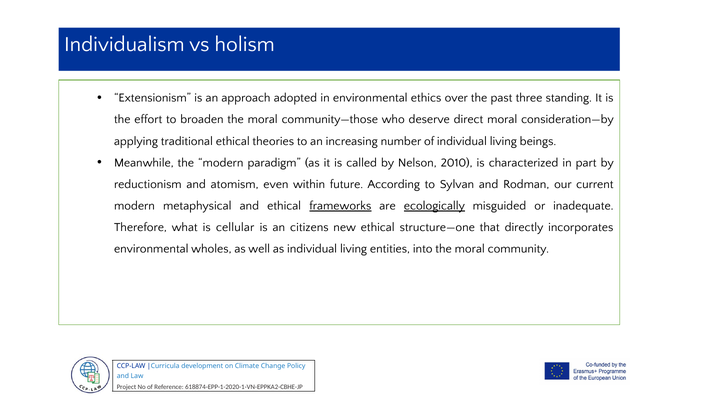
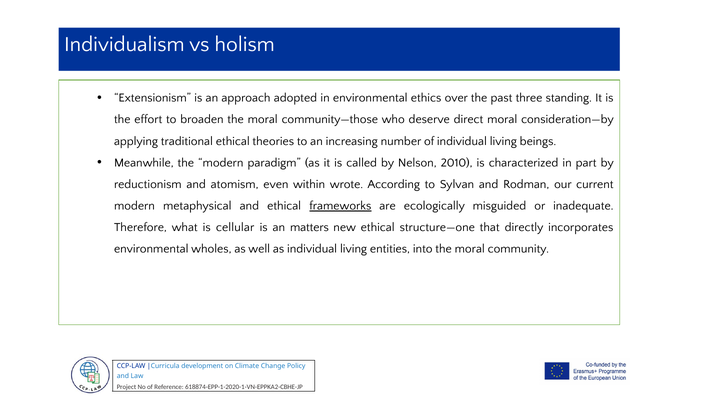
future: future -> wrote
ecologically underline: present -> none
citizens: citizens -> matters
